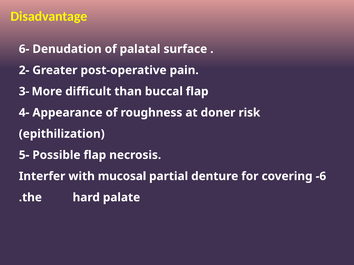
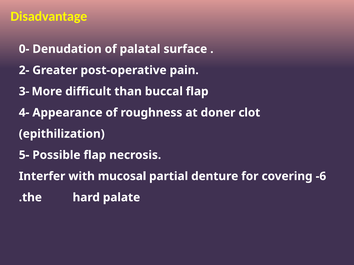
6-: 6- -> 0-
risk: risk -> clot
